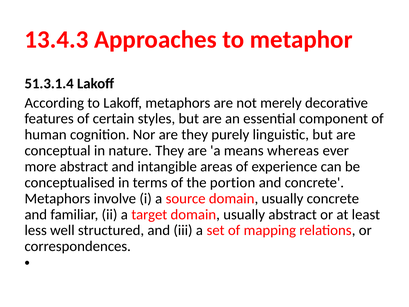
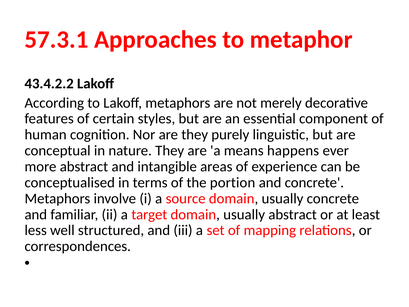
13.4.3: 13.4.3 -> 57.3.1
51.3.1.4: 51.3.1.4 -> 43.4.2.2
whereas: whereas -> happens
